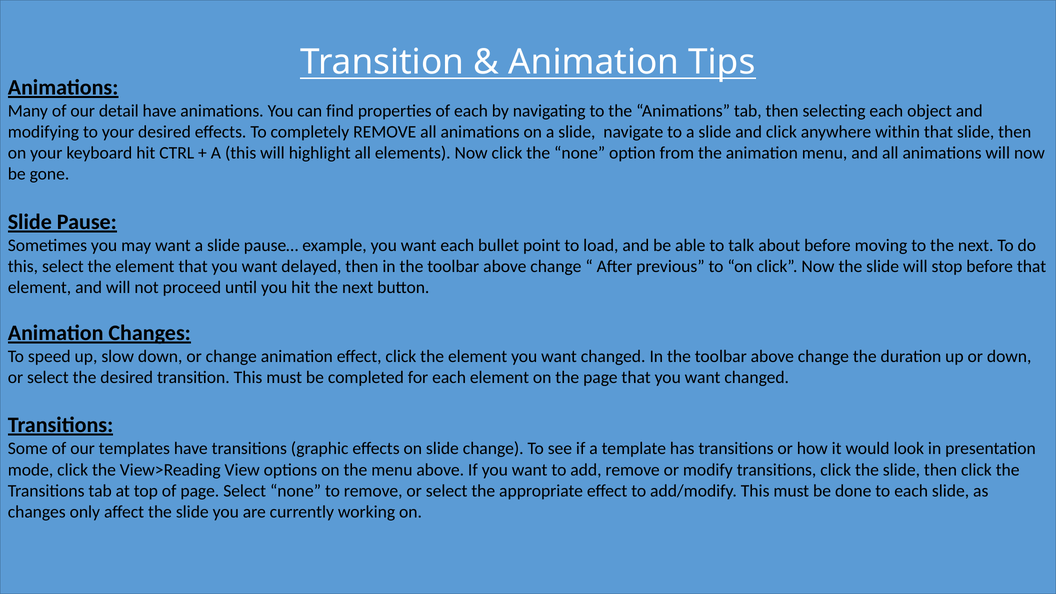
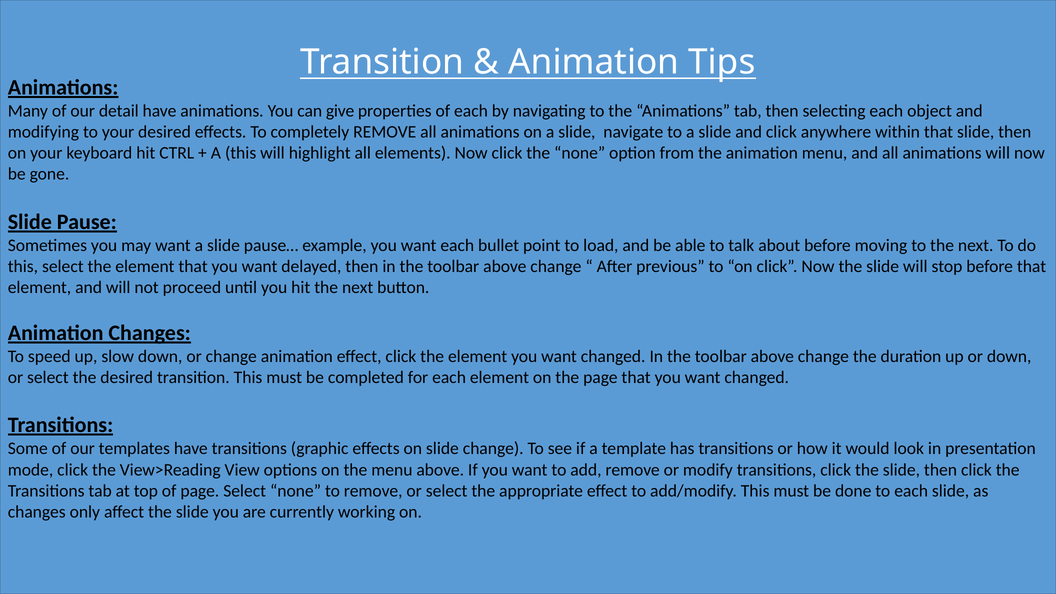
find: find -> give
